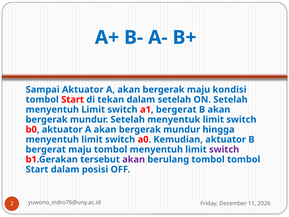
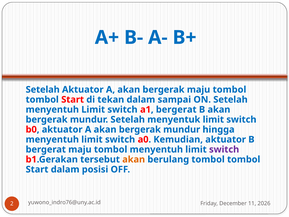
Sampai at (43, 89): Sampai -> Setelah
bergerak maju kondisi: kondisi -> tombol
dalam setelah: setelah -> sampai
akan at (134, 159) colour: purple -> orange
